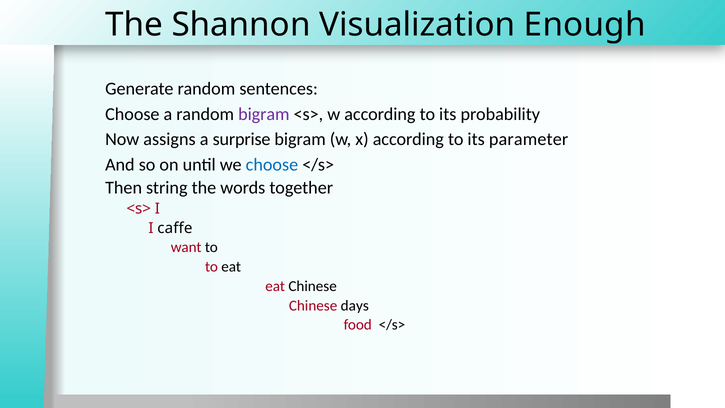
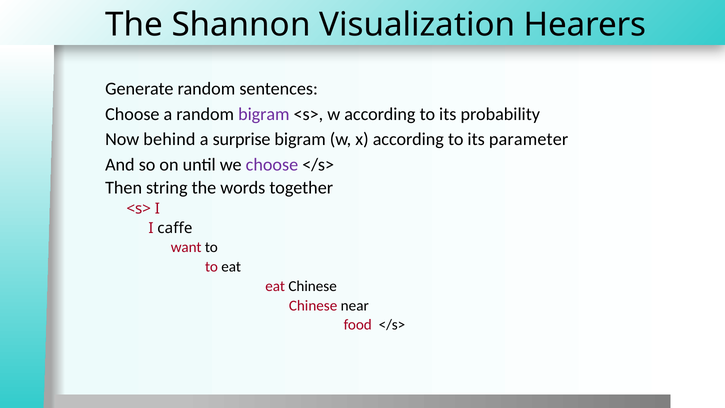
Enough: Enough -> Hearers
assigns: assigns -> behind
choose at (272, 165) colour: blue -> purple
days: days -> near
